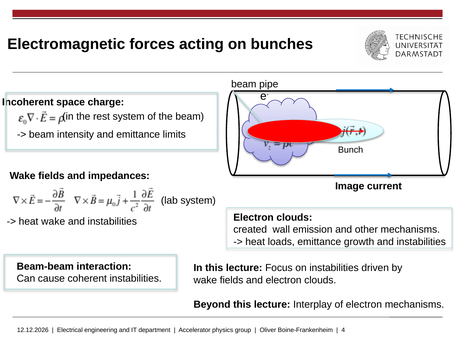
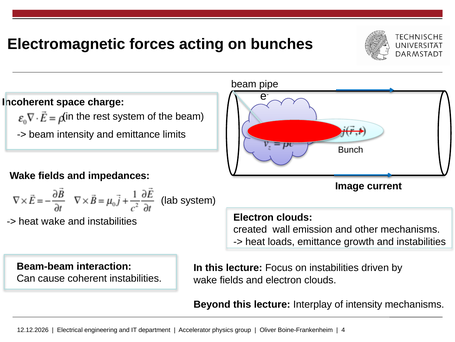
of electron: electron -> intensity
